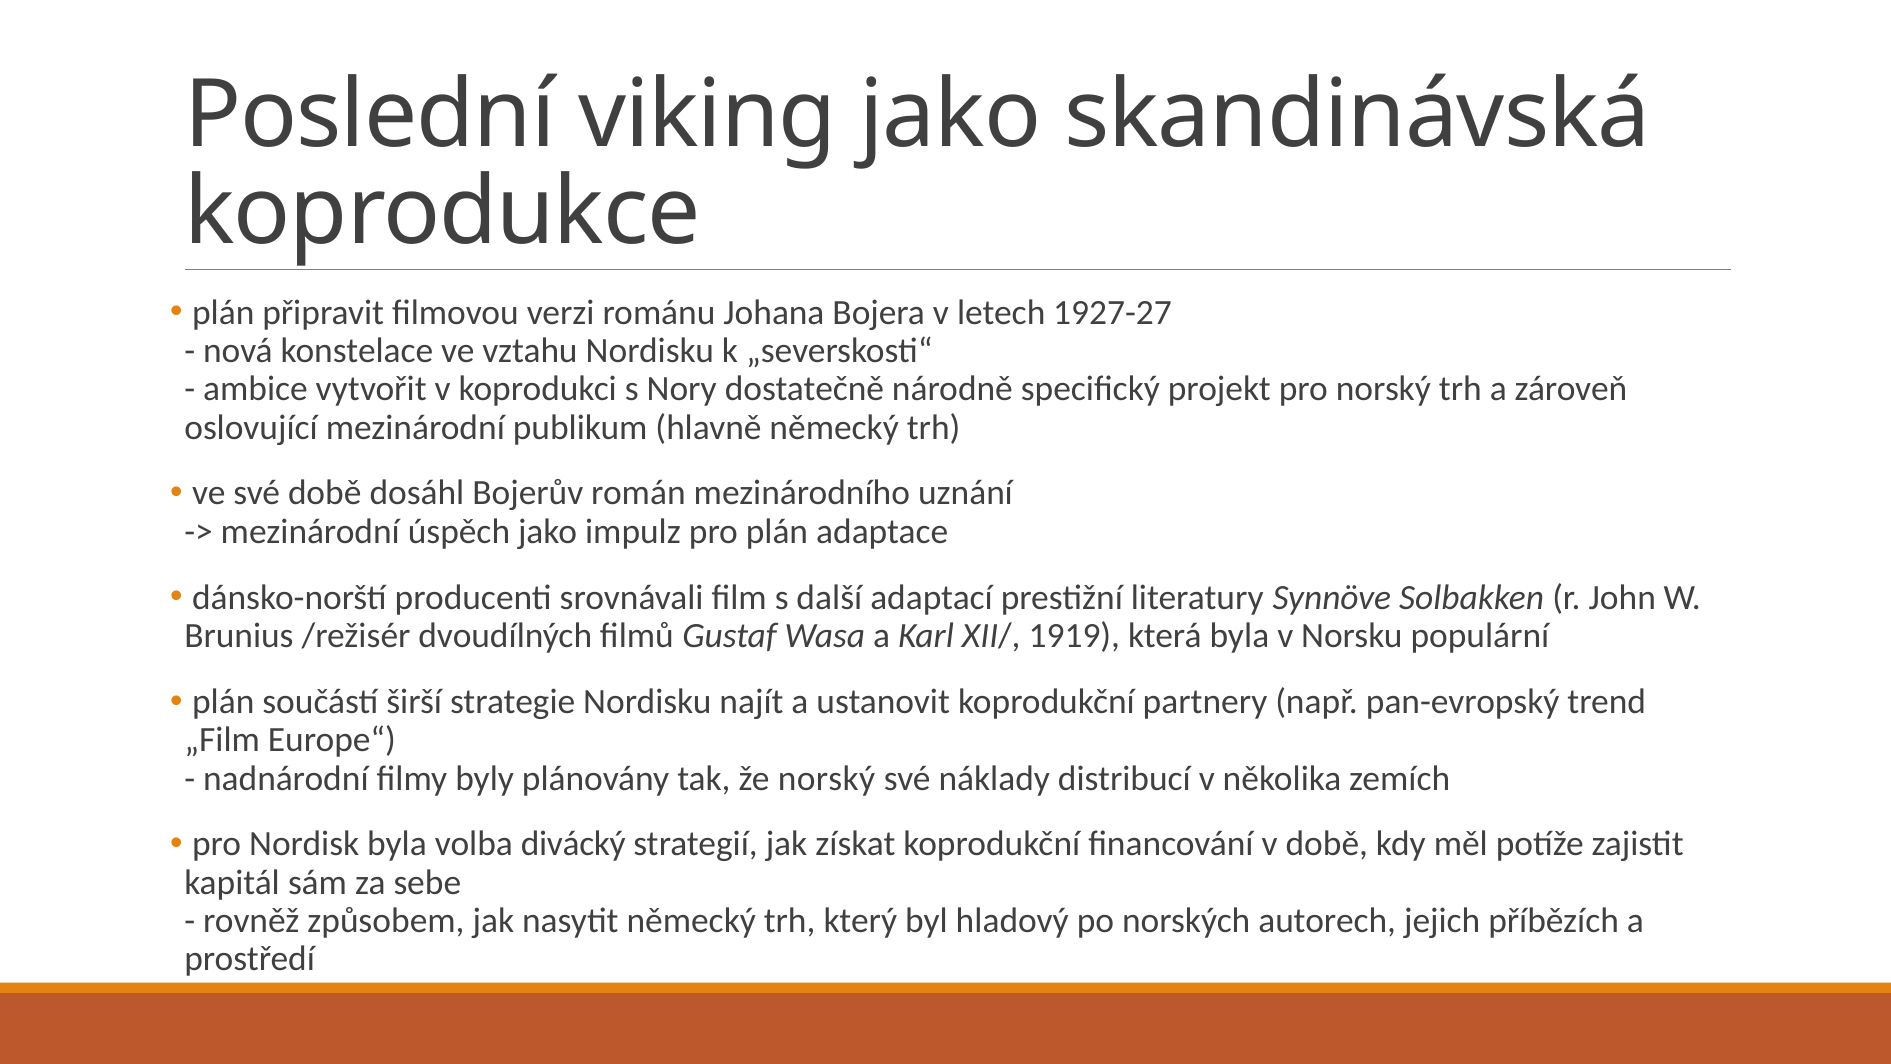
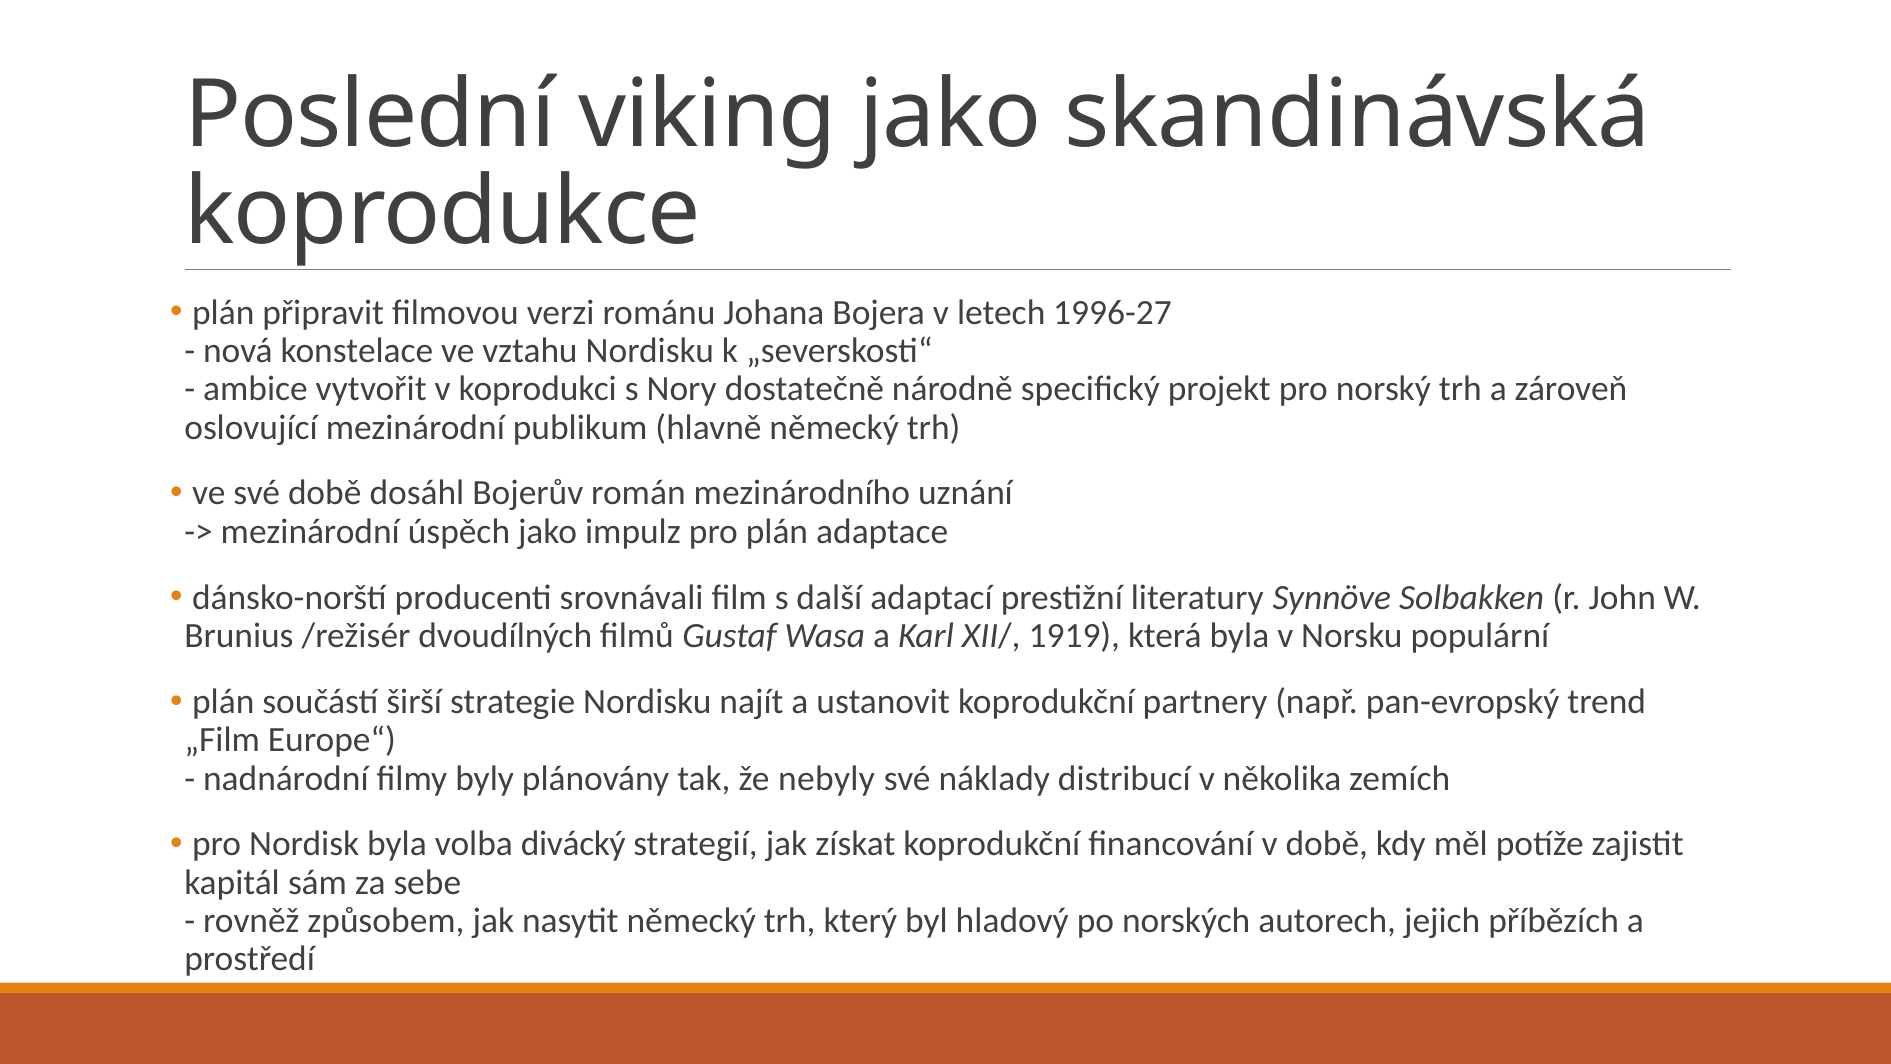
1927-27: 1927-27 -> 1996-27
že norský: norský -> nebyly
